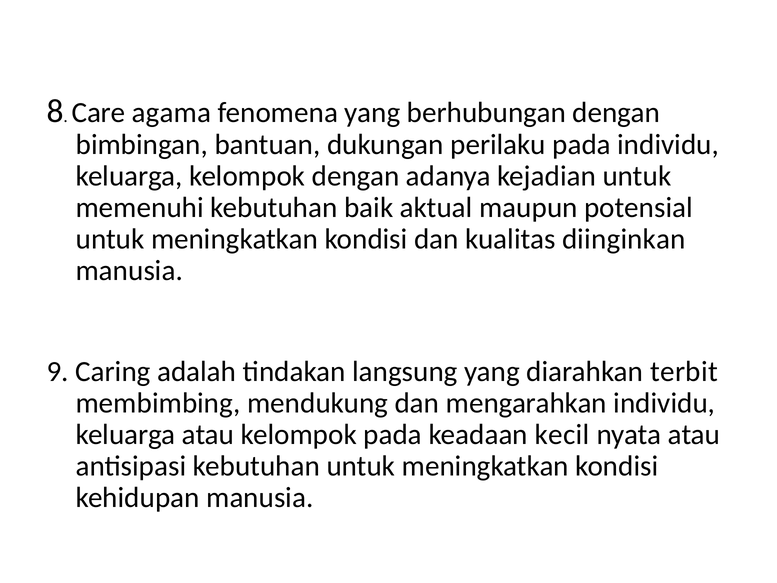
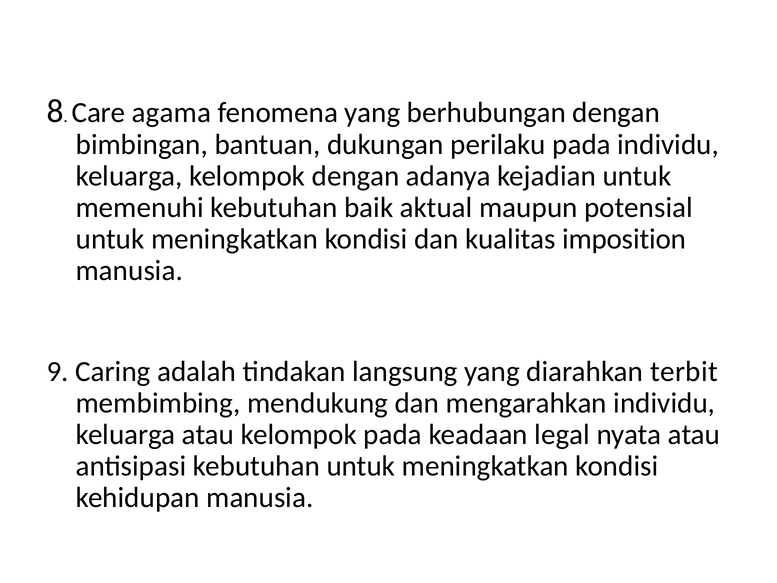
diinginkan: diinginkan -> imposition
kecil: kecil -> legal
